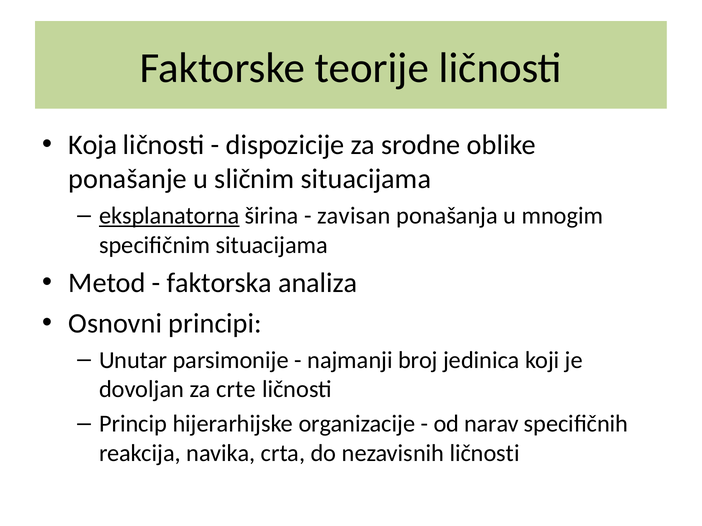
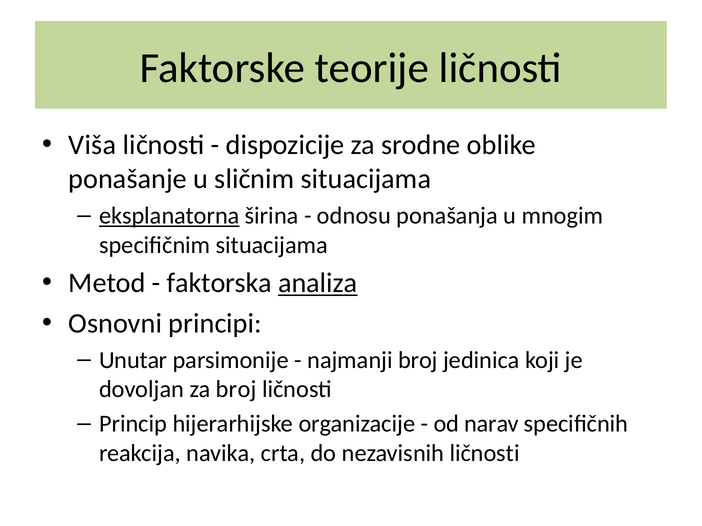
Koja: Koja -> Viša
zavisan: zavisan -> odnosu
analiza underline: none -> present
za crte: crte -> broj
